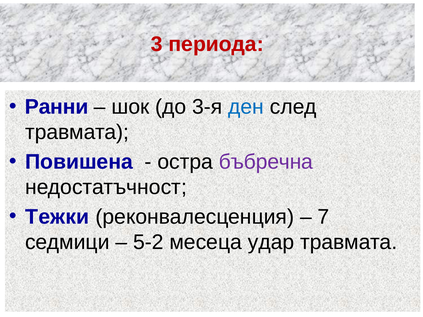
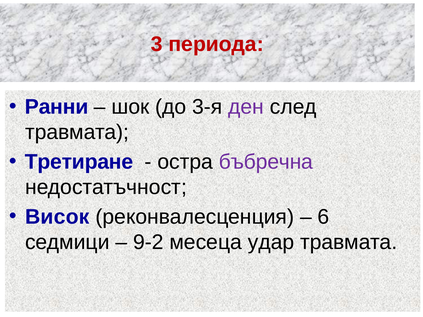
ден colour: blue -> purple
Повишена: Повишена -> Третиране
Тежки: Тежки -> Висок
7: 7 -> 6
5-2: 5-2 -> 9-2
